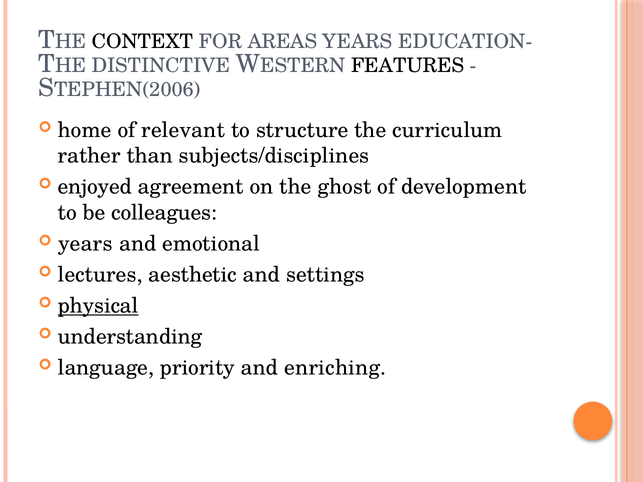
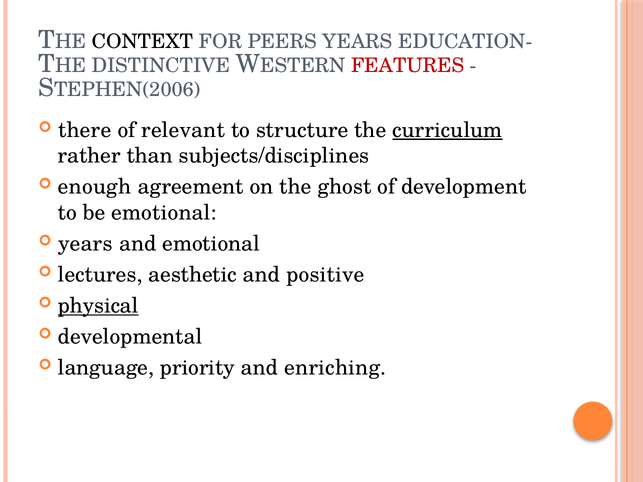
AREAS: AREAS -> PEERS
FEATURES colour: black -> red
home: home -> there
curriculum underline: none -> present
enjoyed: enjoyed -> enough
be colleagues: colleagues -> emotional
settings: settings -> positive
understanding: understanding -> developmental
